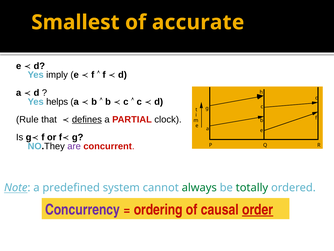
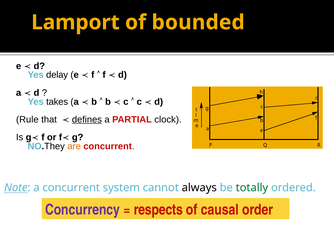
Smallest: Smallest -> Lamport
accurate: accurate -> bounded
imply: imply -> delay
helps: helps -> takes
are colour: purple -> orange
a predefined: predefined -> concurrent
always colour: green -> black
ordering: ordering -> respects
order underline: present -> none
